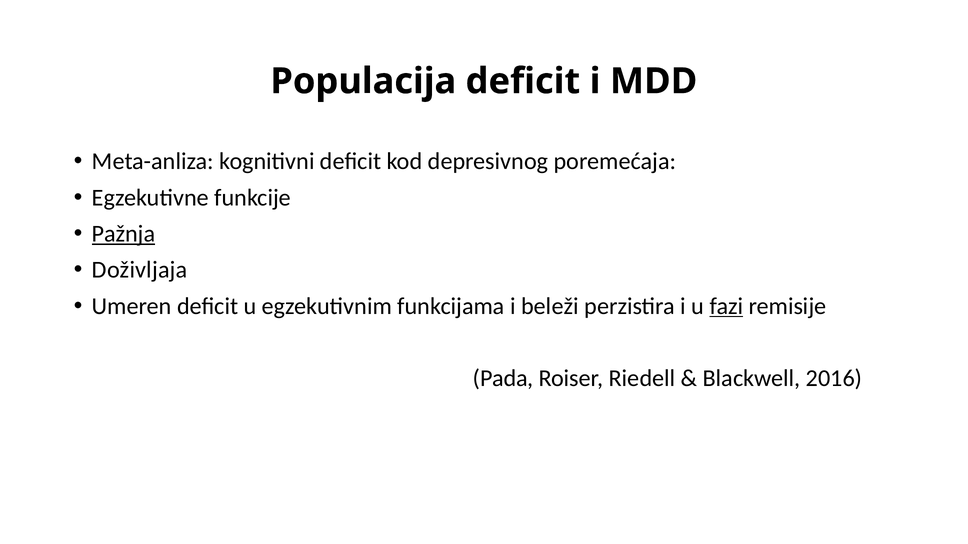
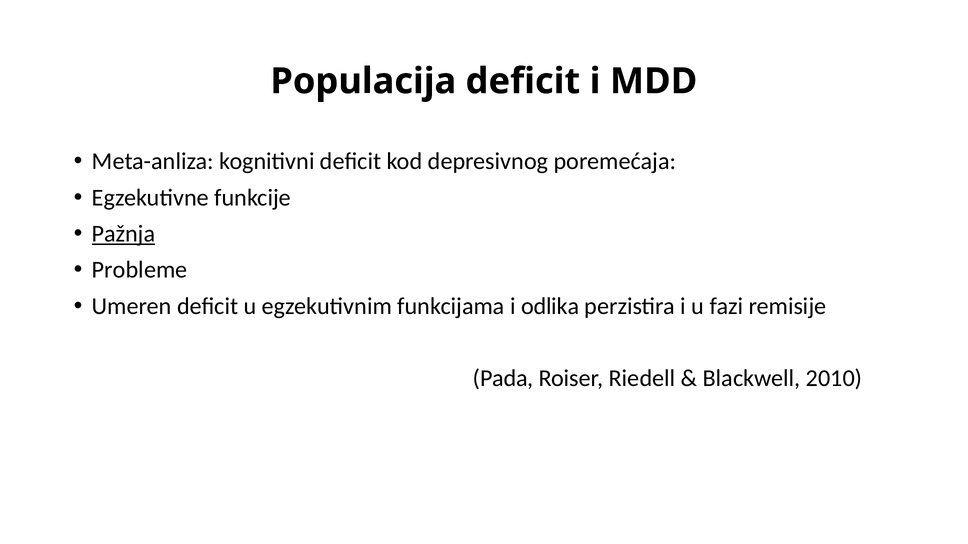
Doživljaja: Doživljaja -> Probleme
beleži: beleži -> odlika
fazi underline: present -> none
2016: 2016 -> 2010
